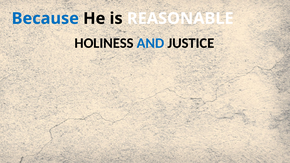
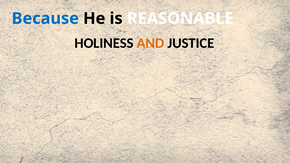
AND colour: blue -> orange
